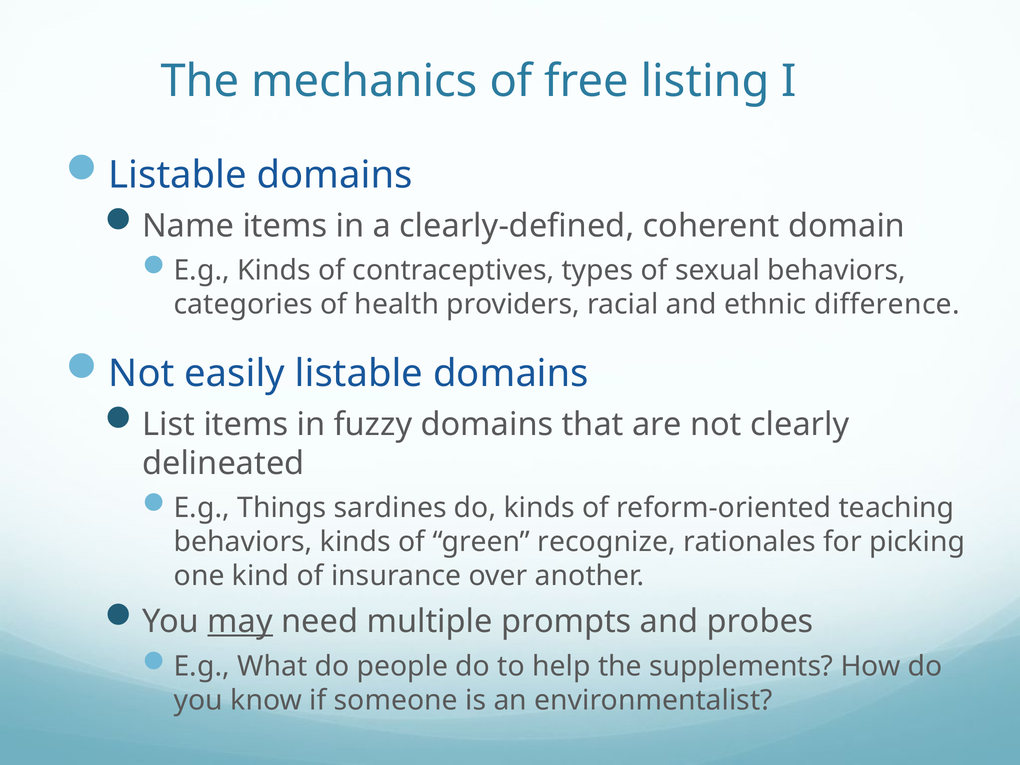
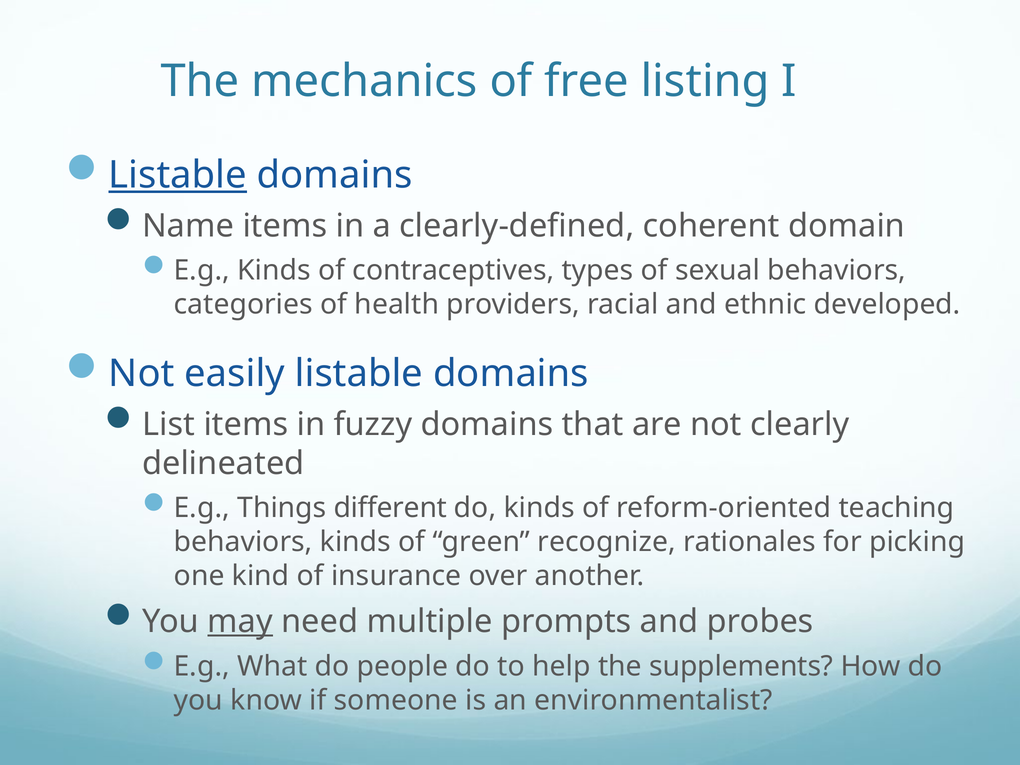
Listable at (178, 175) underline: none -> present
difference: difference -> developed
sardines: sardines -> different
